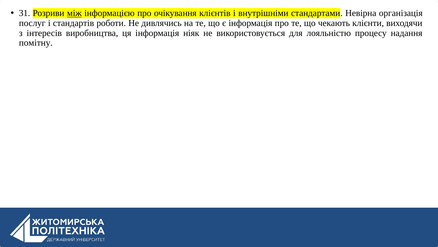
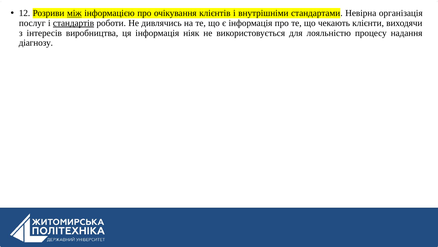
31: 31 -> 12
стандартів underline: none -> present
помітну: помітну -> діагнозу
